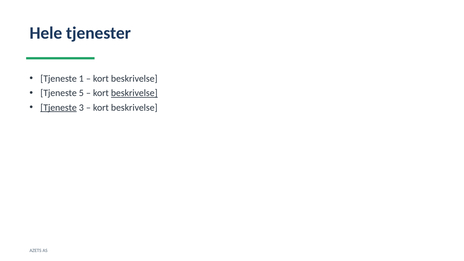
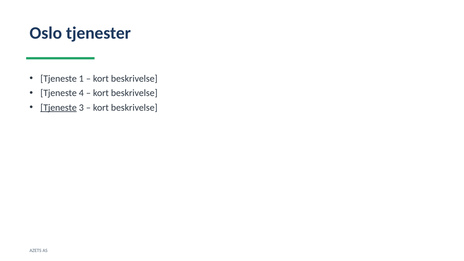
Hele: Hele -> Oslo
5: 5 -> 4
beskrivelse at (134, 93) underline: present -> none
